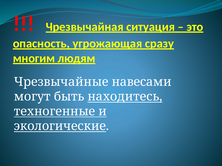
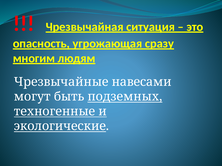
находитесь: находитесь -> подземных
